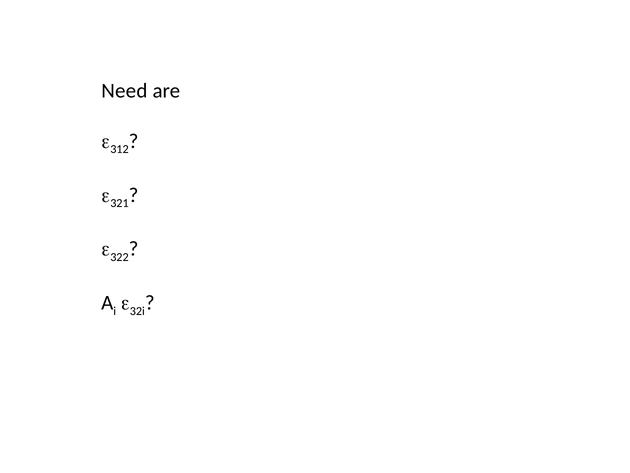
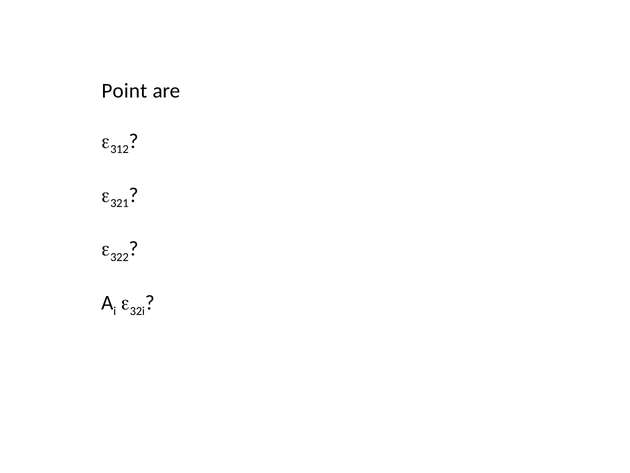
Need: Need -> Point
